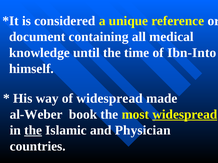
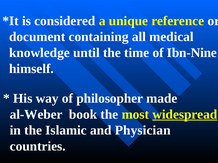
Ibn-Into: Ibn-Into -> Ibn-Nine
of widespread: widespread -> philosopher
the at (33, 131) underline: present -> none
